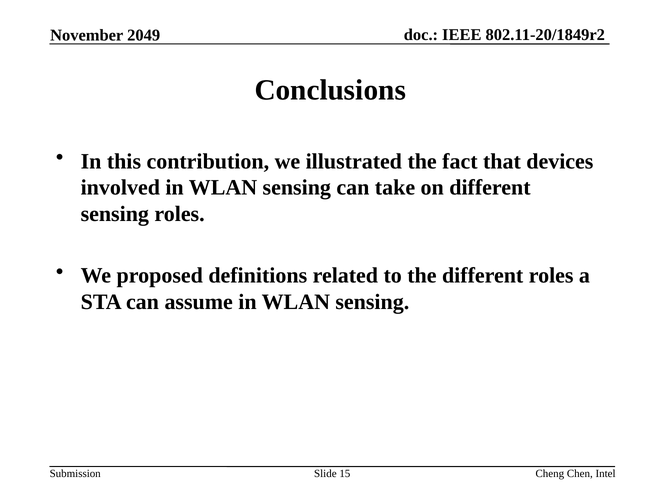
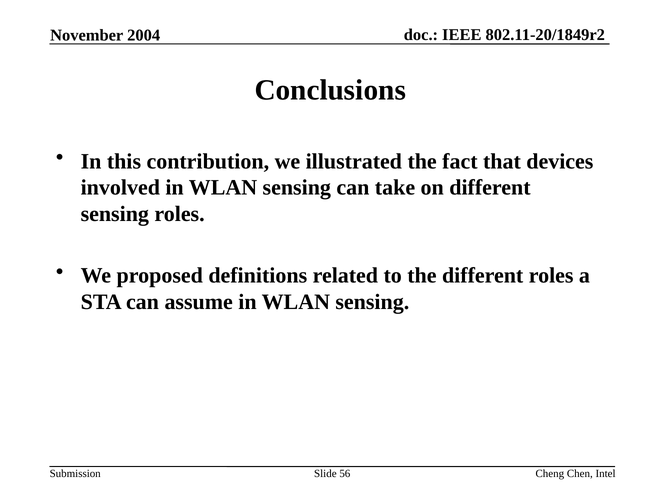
2049: 2049 -> 2004
15: 15 -> 56
